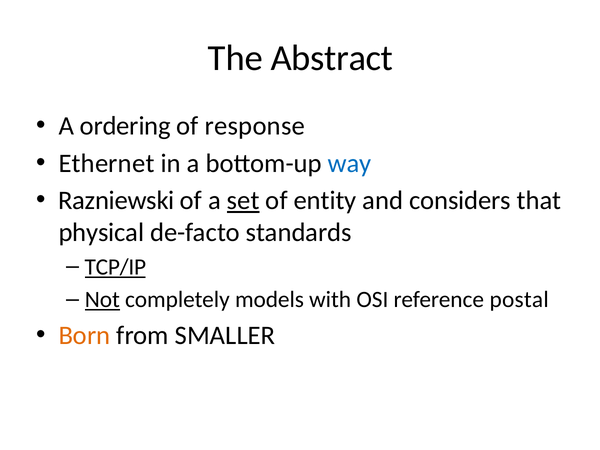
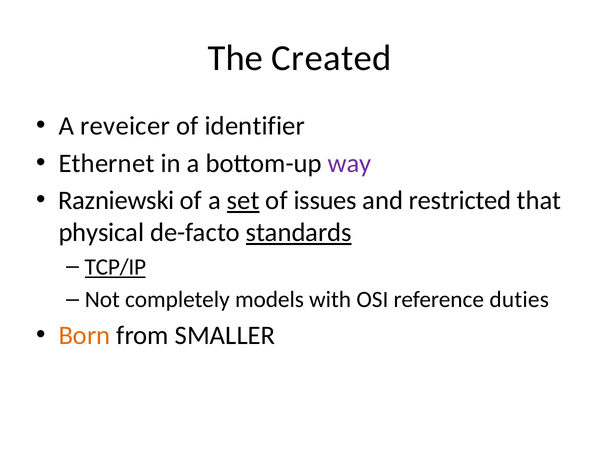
Abstract: Abstract -> Created
ordering: ordering -> reveicer
response: response -> identifier
way colour: blue -> purple
entity: entity -> issues
considers: considers -> restricted
standards underline: none -> present
Not underline: present -> none
postal: postal -> duties
